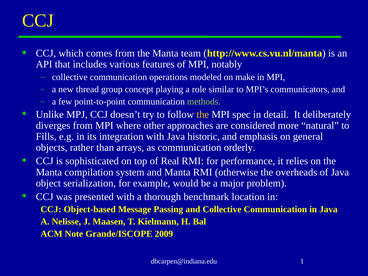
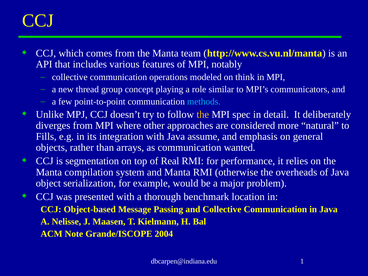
make: make -> think
methods colour: light green -> light blue
historic: historic -> assume
orderly: orderly -> wanted
sophisticated: sophisticated -> segmentation
2009: 2009 -> 2004
